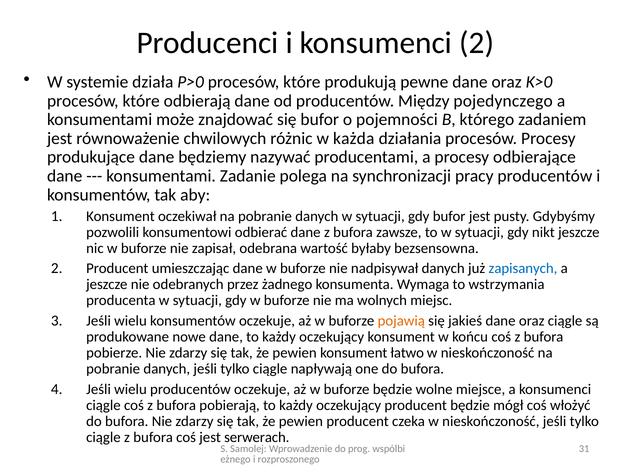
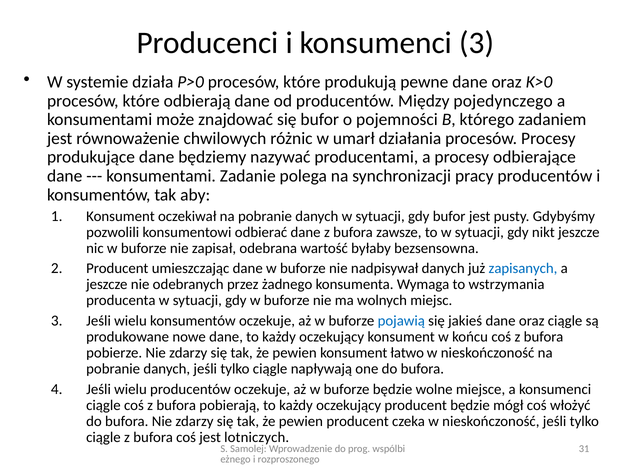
konsumenci 2: 2 -> 3
każda: każda -> umarł
pojawią colour: orange -> blue
serwerach: serwerach -> lotniczych
